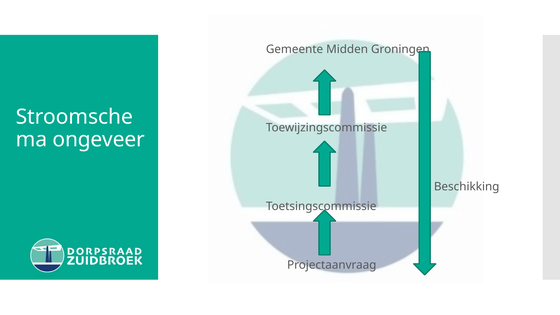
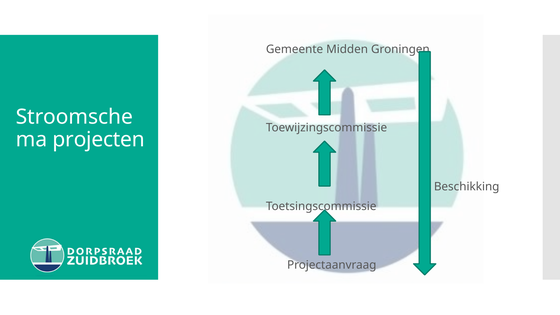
ongeveer: ongeveer -> projecten
